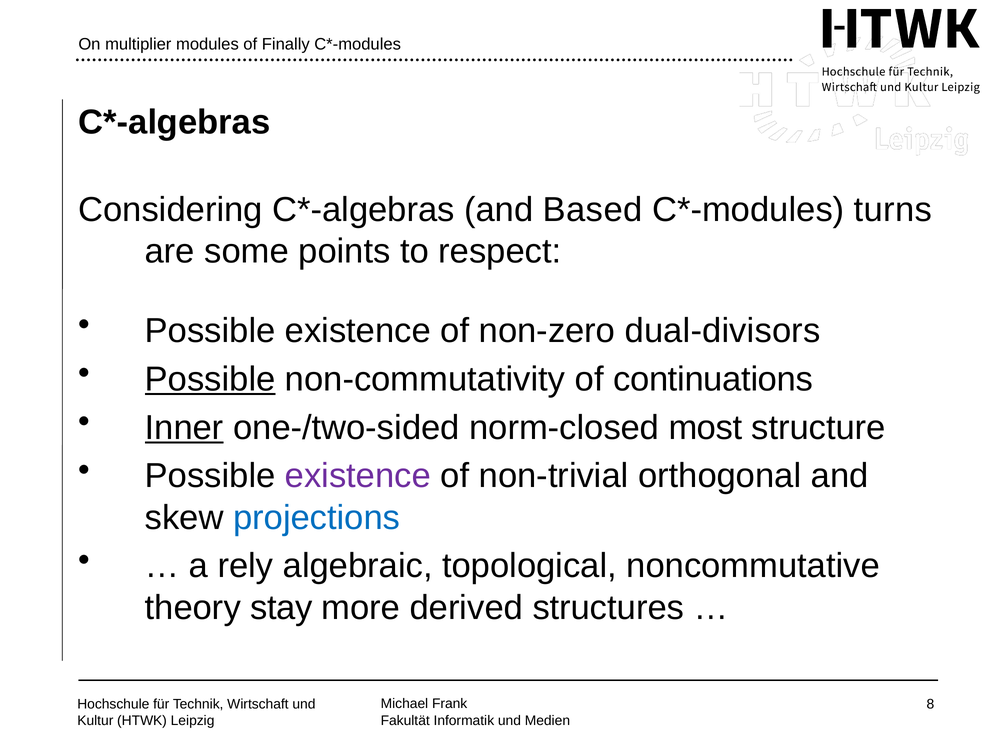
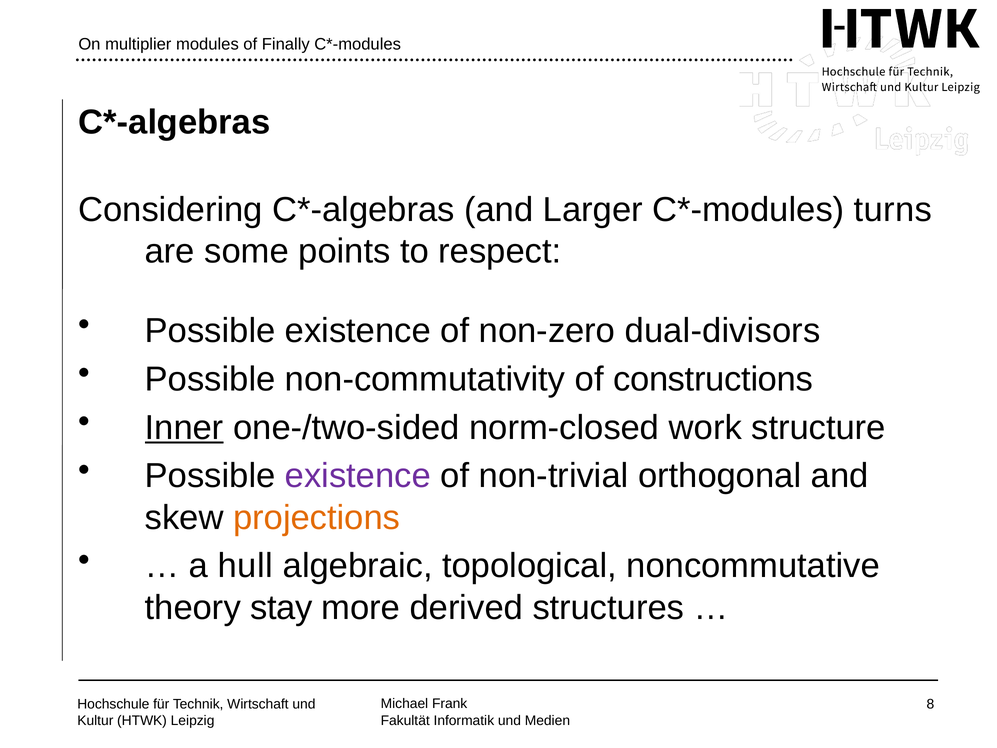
Based: Based -> Larger
Possible at (210, 379) underline: present -> none
continuations: continuations -> constructions
most: most -> work
projections colour: blue -> orange
rely: rely -> hull
